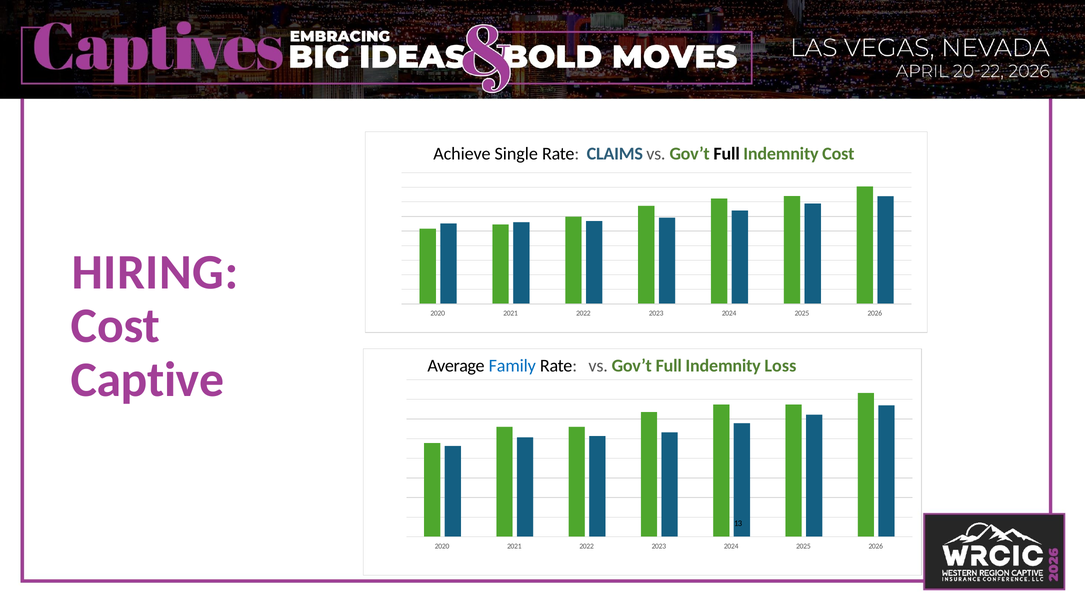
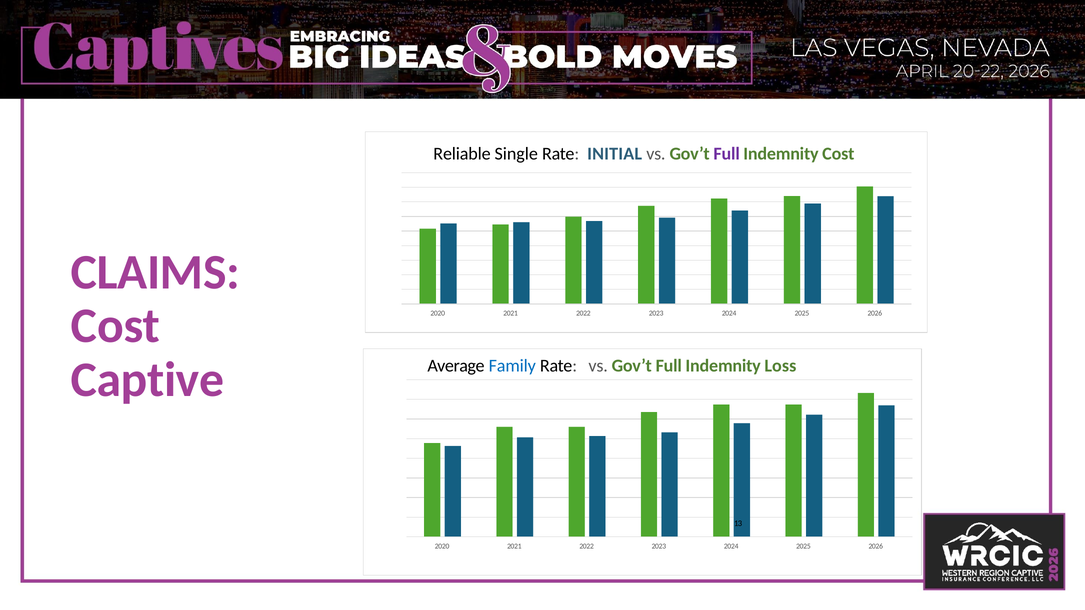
Achieve: Achieve -> Reliable
CLAIMS: CLAIMS -> INITIAL
Full at (727, 154) colour: black -> purple
HIRING: HIRING -> CLAIMS
